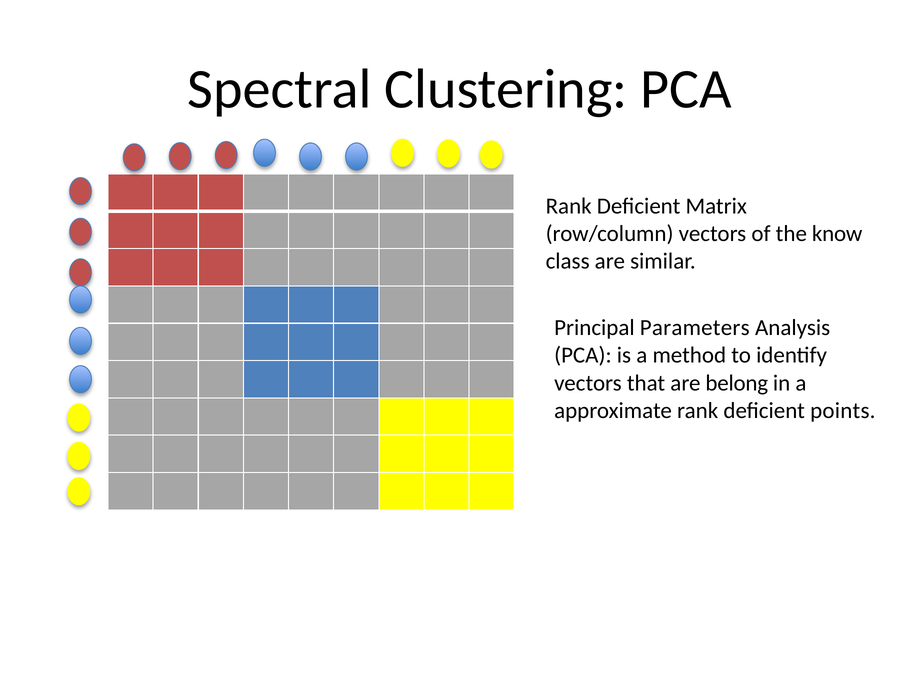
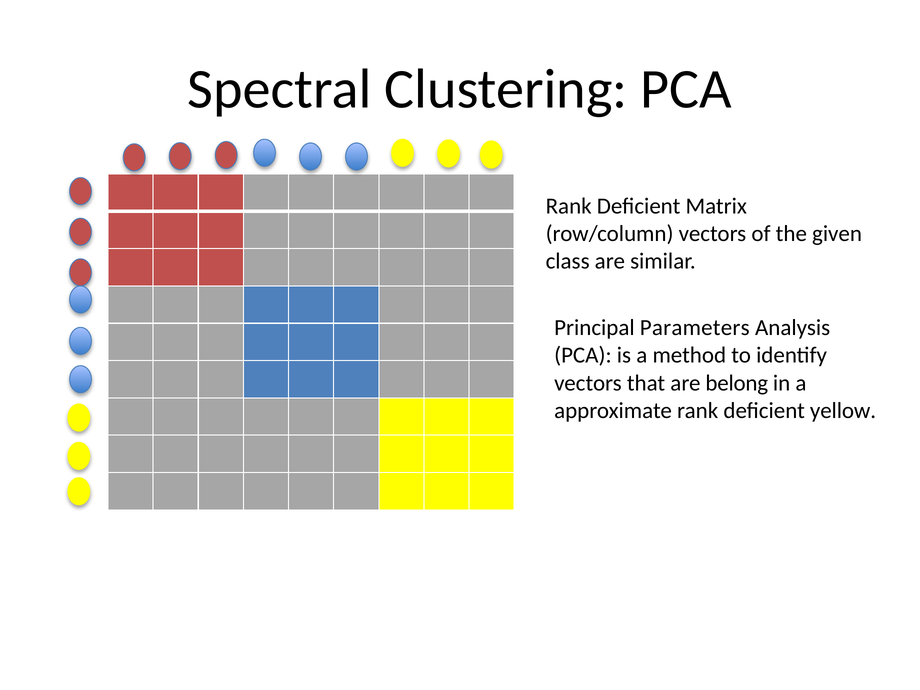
know: know -> given
points: points -> yellow
